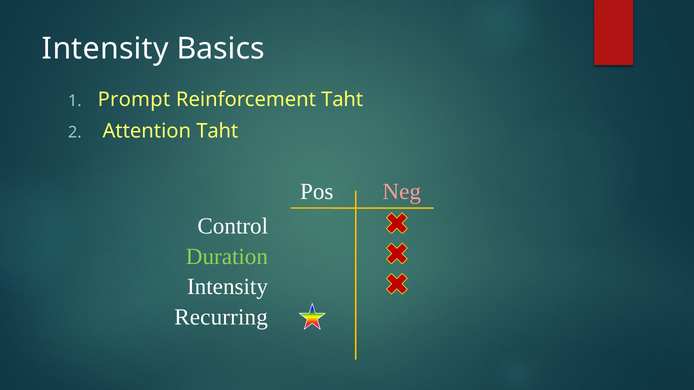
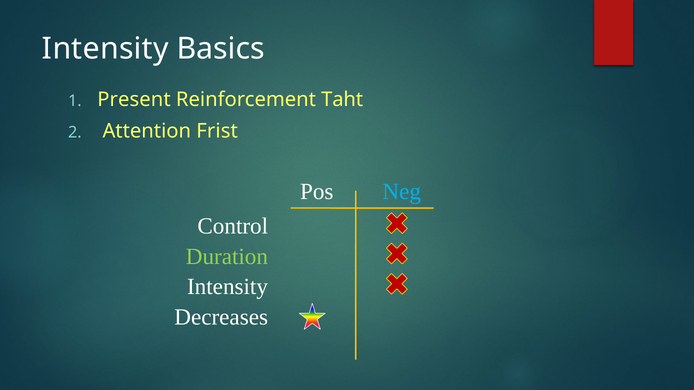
Prompt: Prompt -> Present
Attention Taht: Taht -> Frist
Neg colour: pink -> light blue
Recurring: Recurring -> Decreases
